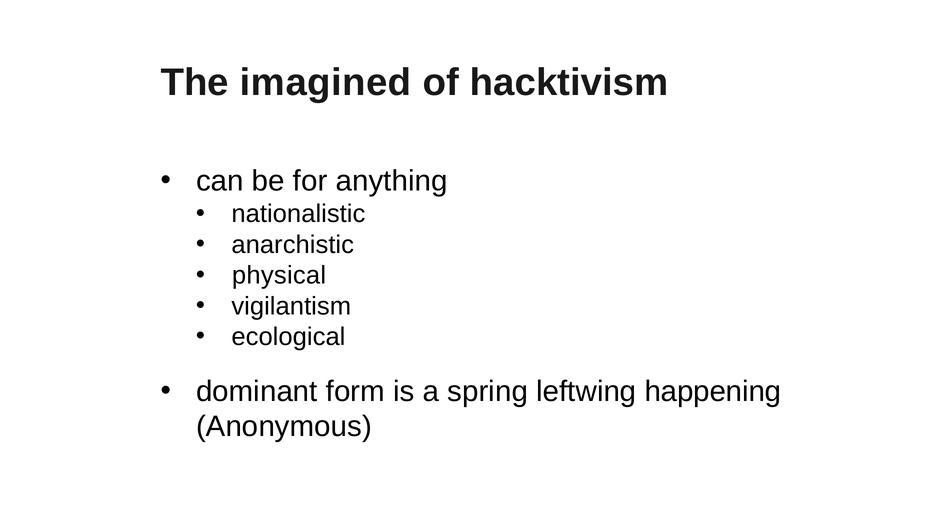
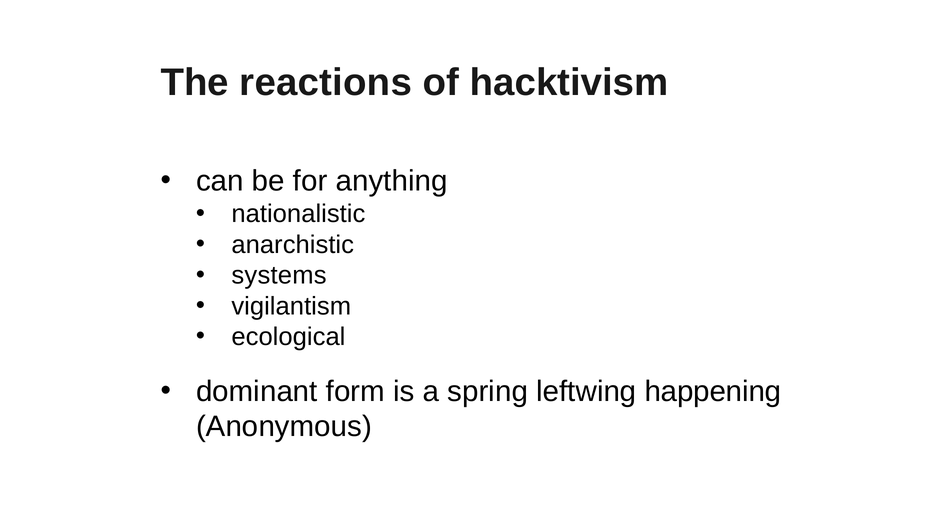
imagined: imagined -> reactions
physical: physical -> systems
